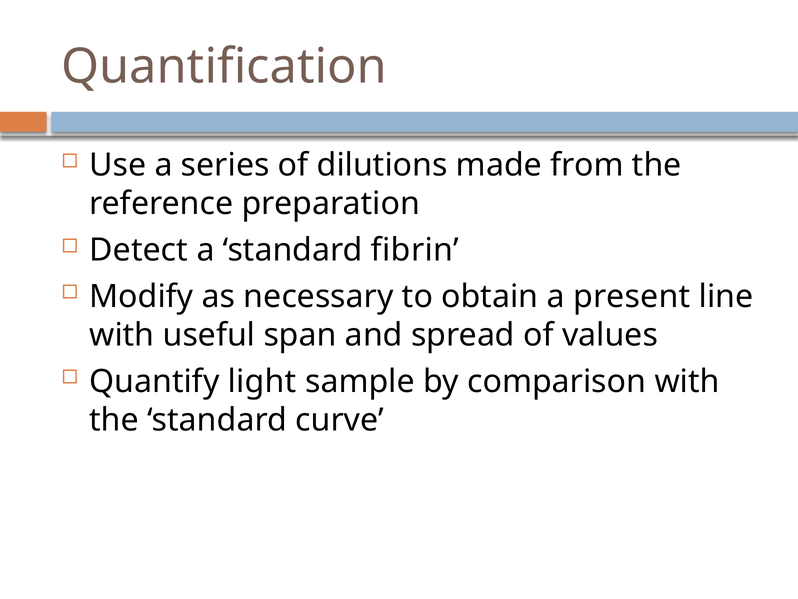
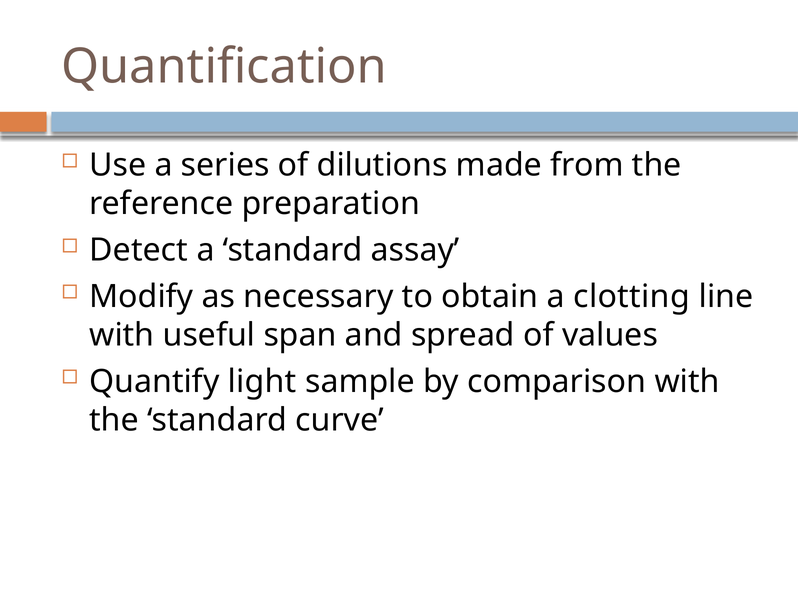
fibrin: fibrin -> assay
present: present -> clotting
